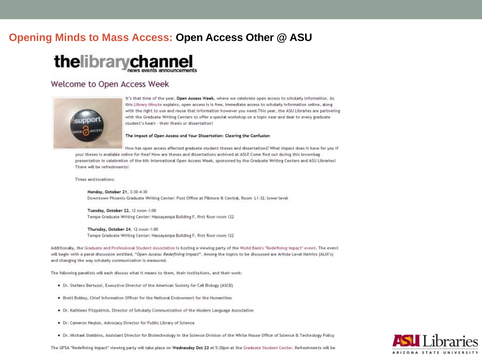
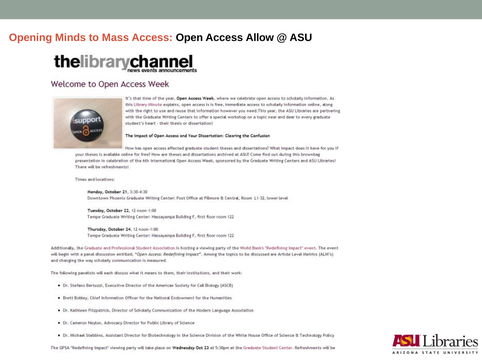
Other: Other -> Allow
